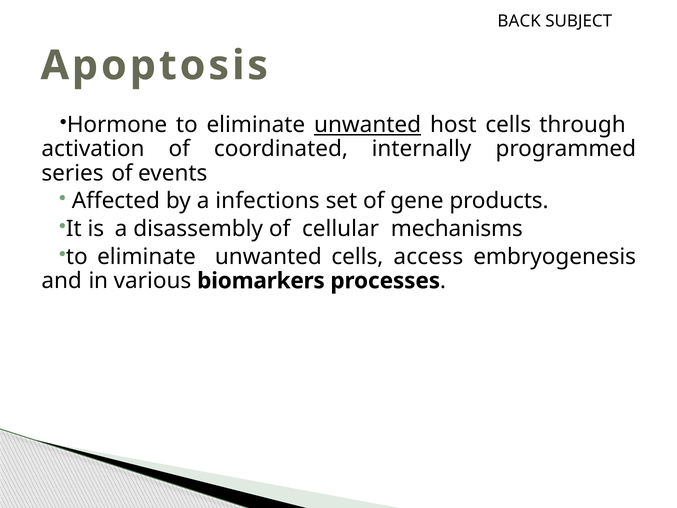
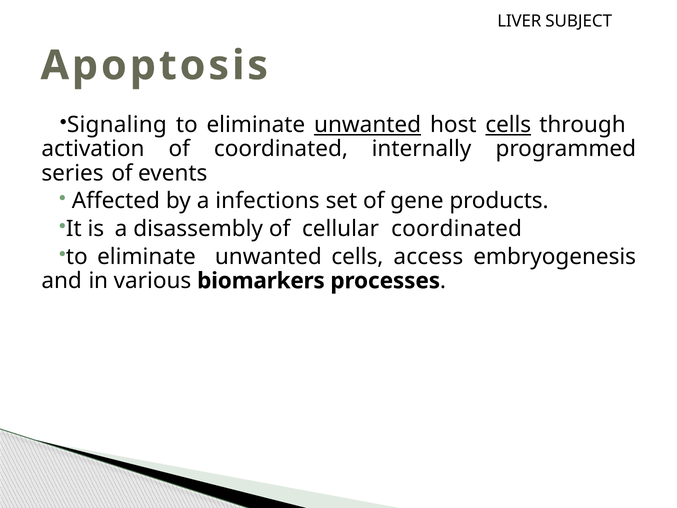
BACK: BACK -> LIVER
Hormone: Hormone -> Signaling
cells at (508, 125) underline: none -> present
cellular mechanisms: mechanisms -> coordinated
